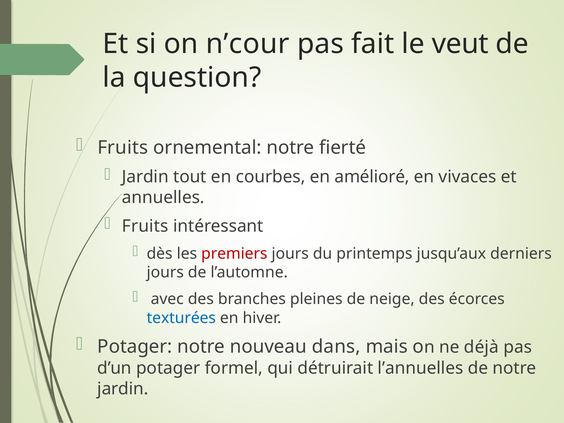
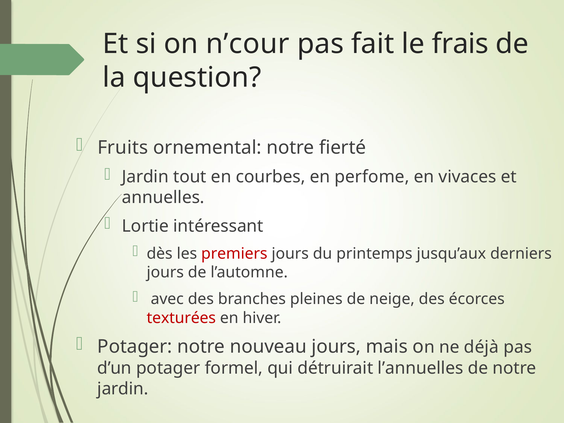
veut: veut -> frais
amélioré: amélioré -> perfome
Fruits at (145, 226): Fruits -> Lortie
texturées colour: blue -> red
nouveau dans: dans -> jours
